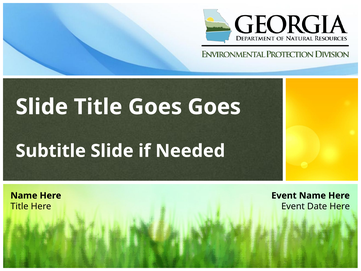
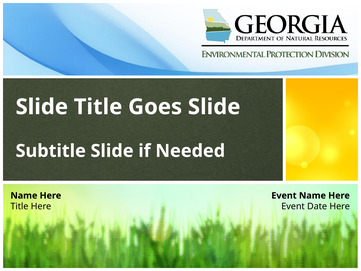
Goes Goes: Goes -> Slide
